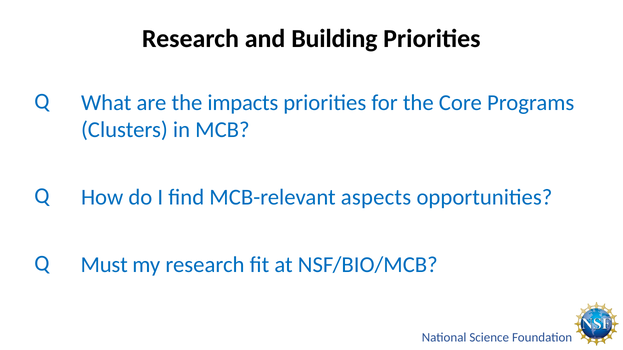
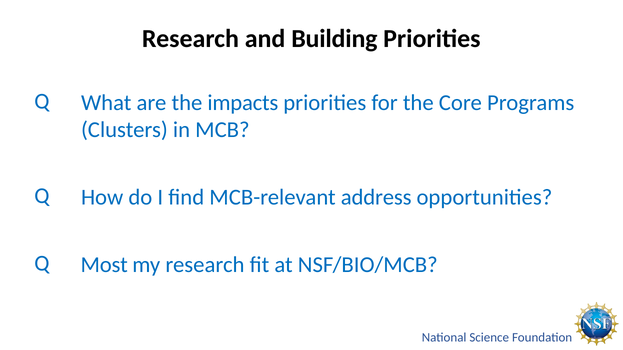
aspects: aspects -> address
Must: Must -> Most
